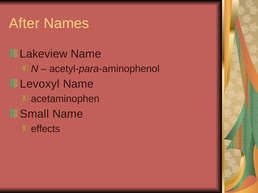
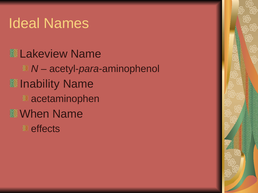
After: After -> Ideal
Levoxyl: Levoxyl -> Inability
Small: Small -> When
